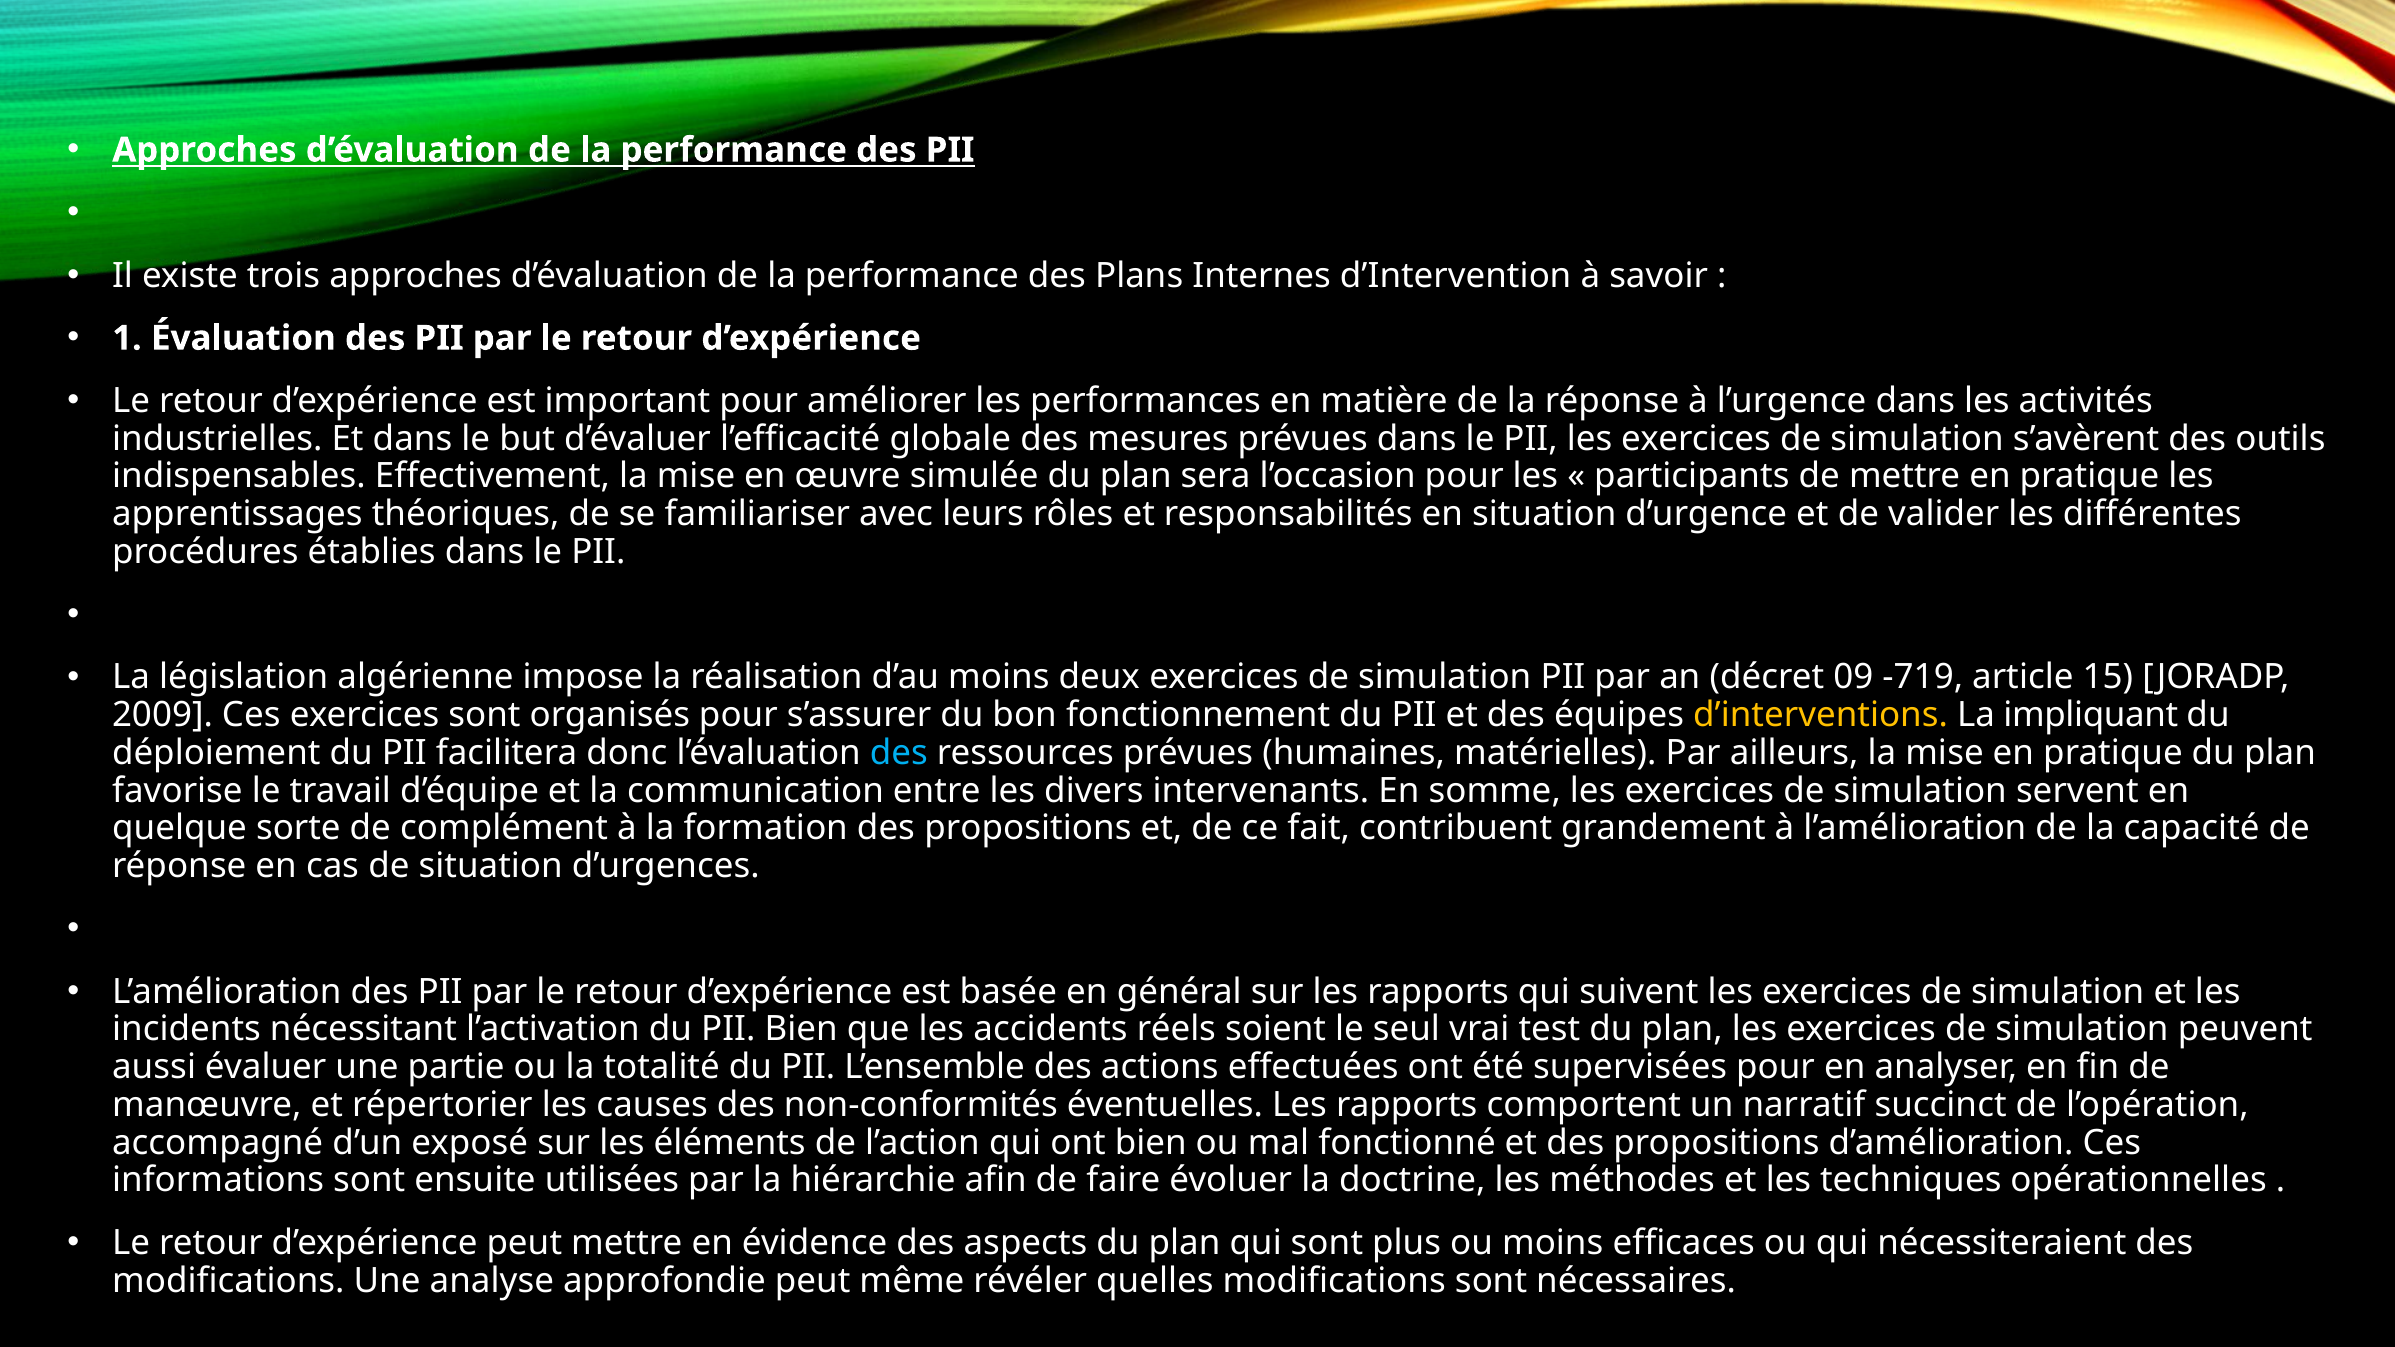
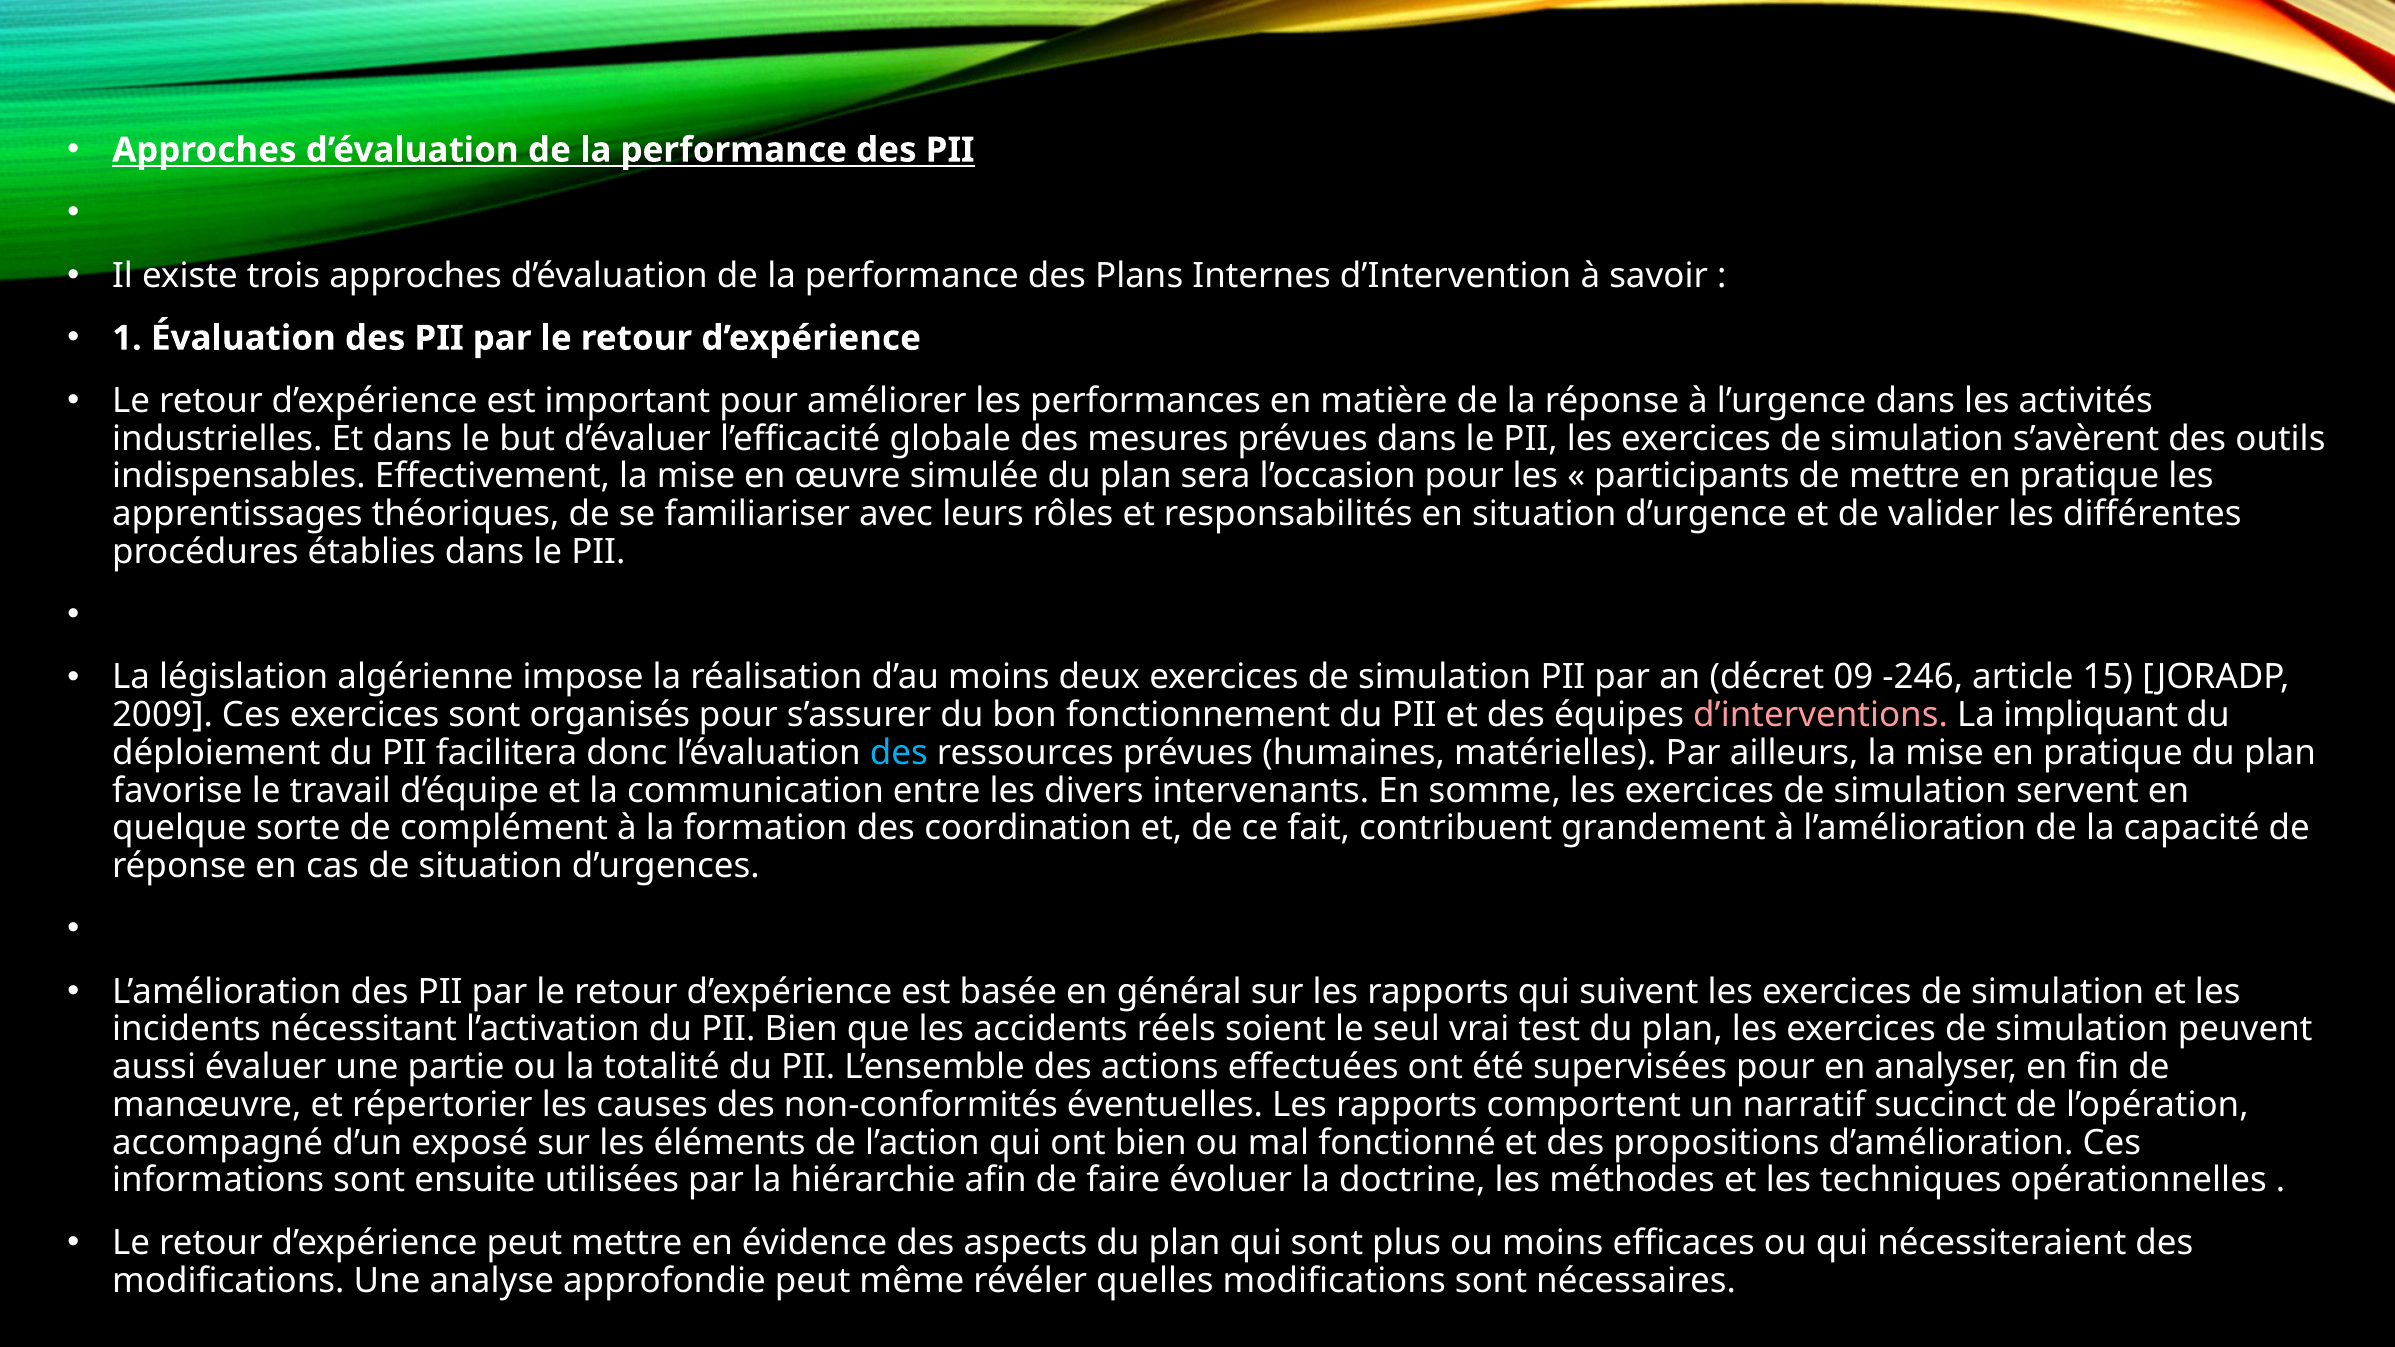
-719: -719 -> -246
d’interventions colour: yellow -> pink
formation des propositions: propositions -> coordination
